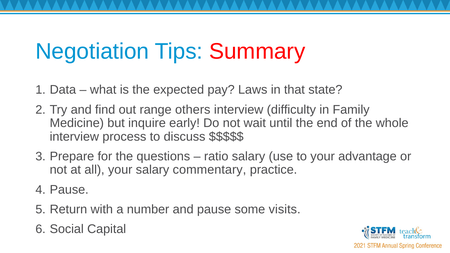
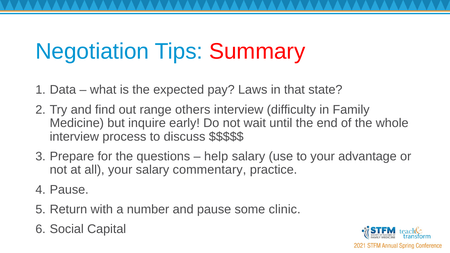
ratio: ratio -> help
visits: visits -> clinic
